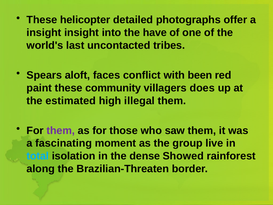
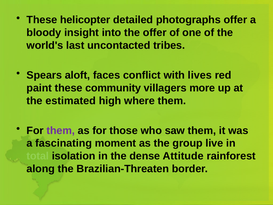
insight at (44, 33): insight -> bloody
the have: have -> offer
been: been -> lives
does: does -> more
illegal: illegal -> where
total colour: light blue -> light green
Showed: Showed -> Attitude
